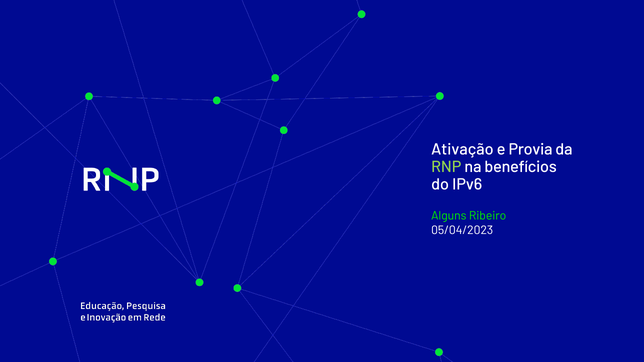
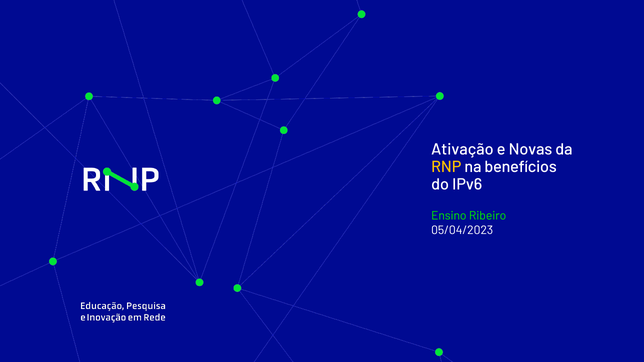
Provia: Provia -> Novas
RNP colour: light green -> yellow
Alguns: Alguns -> Ensino
